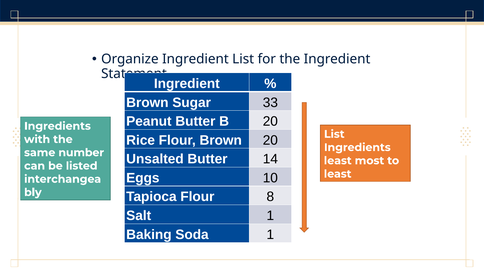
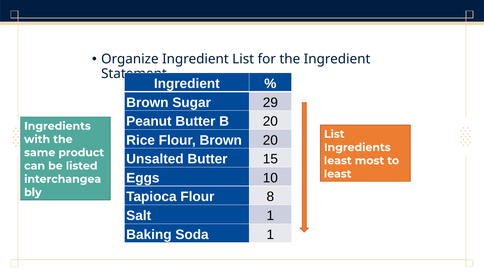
33: 33 -> 29
number: number -> product
14: 14 -> 15
